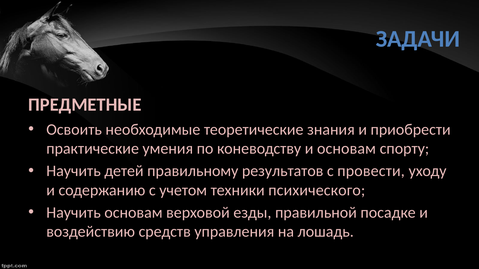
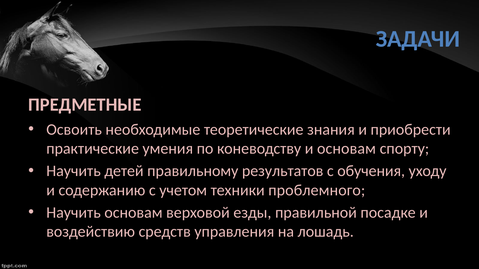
провести: провести -> обучения
психического: психического -> проблемного
